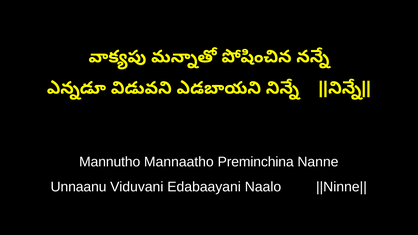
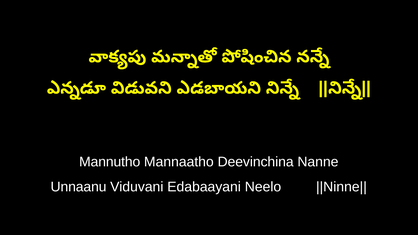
Preminchina: Preminchina -> Deevinchina
Naalo: Naalo -> Neelo
